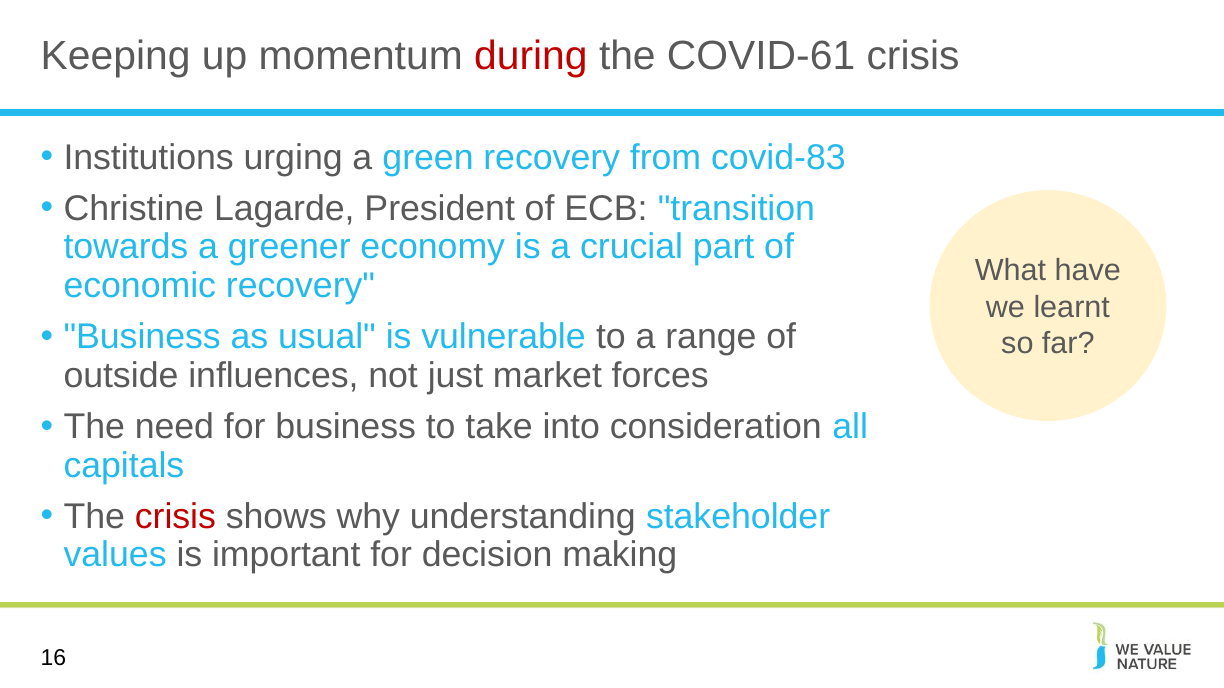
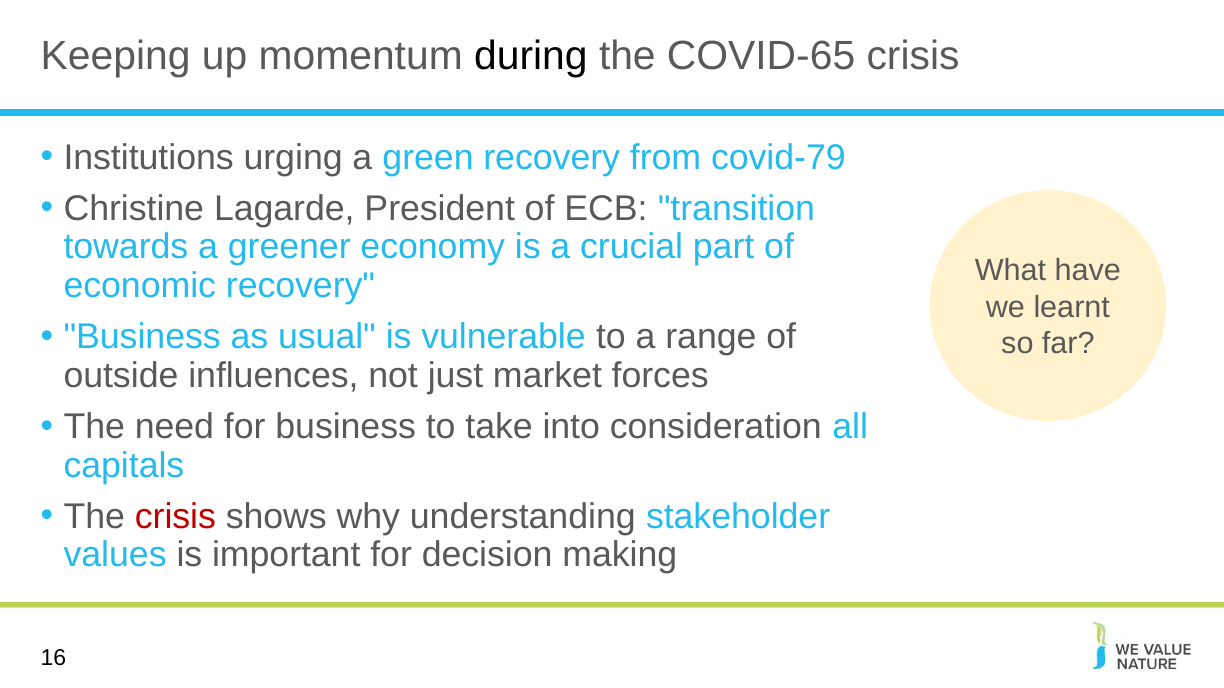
during colour: red -> black
COVID-61: COVID-61 -> COVID-65
covid-83: covid-83 -> covid-79
